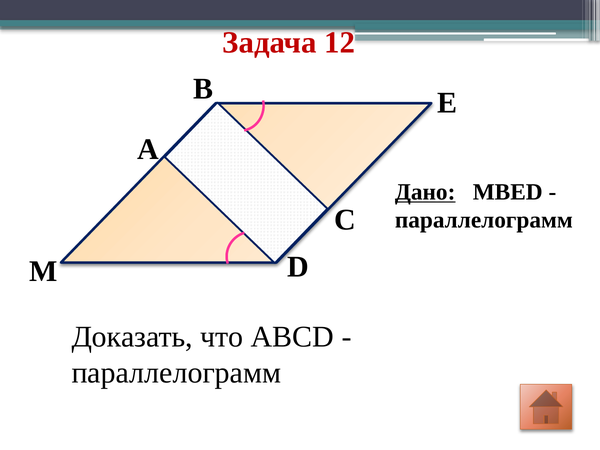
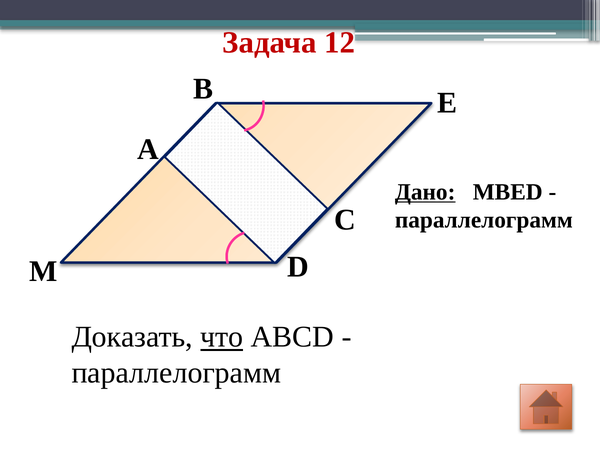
что underline: none -> present
